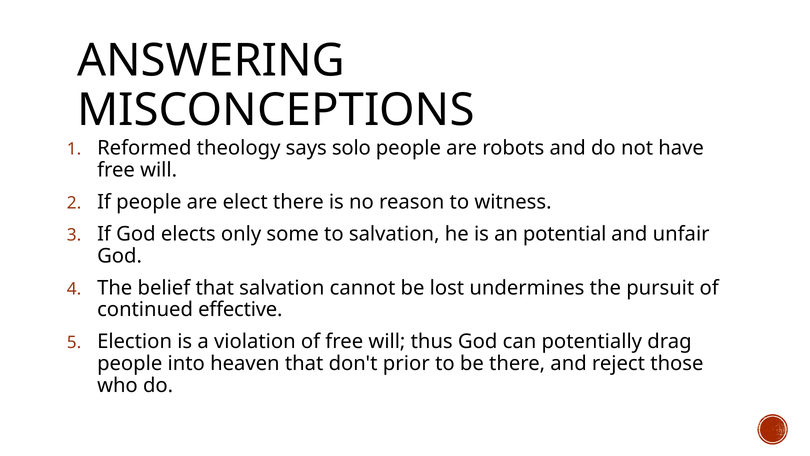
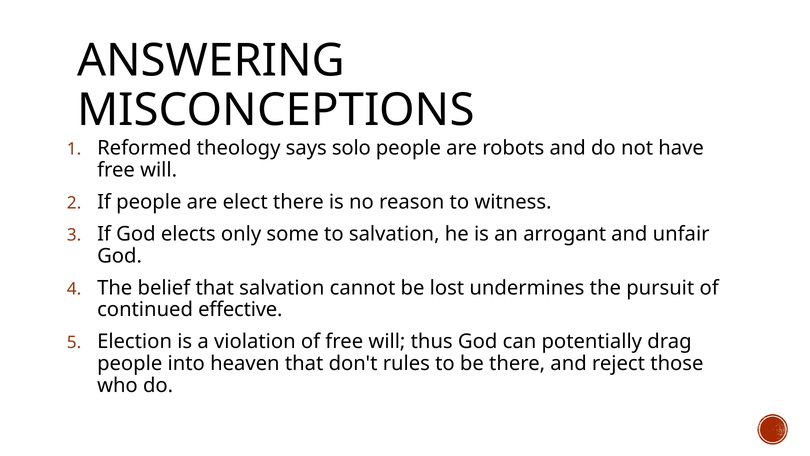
potential: potential -> arrogant
prior: prior -> rules
